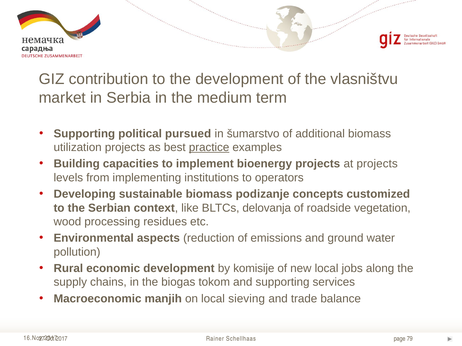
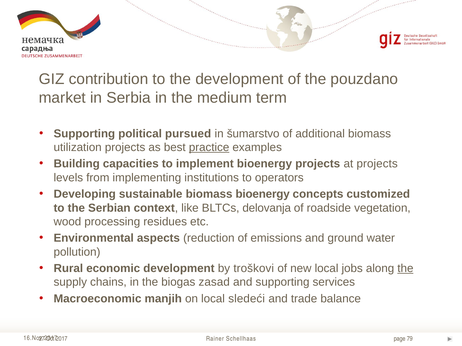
vlasništvu: vlasništvu -> pouzdano
biomass podizanje: podizanje -> bioenergy
komisije: komisije -> troškovi
the at (405, 269) underline: none -> present
tokom: tokom -> zasad
sieving: sieving -> sledeći
